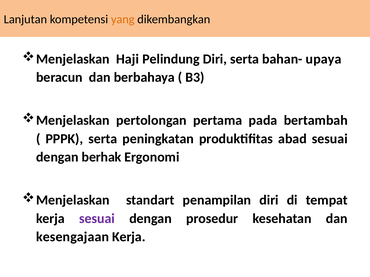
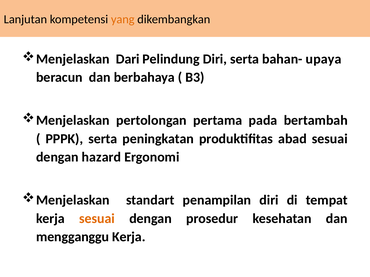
Haji: Haji -> Dari
berhak: berhak -> hazard
sesuai at (97, 219) colour: purple -> orange
kesengajaan: kesengajaan -> mengganggu
